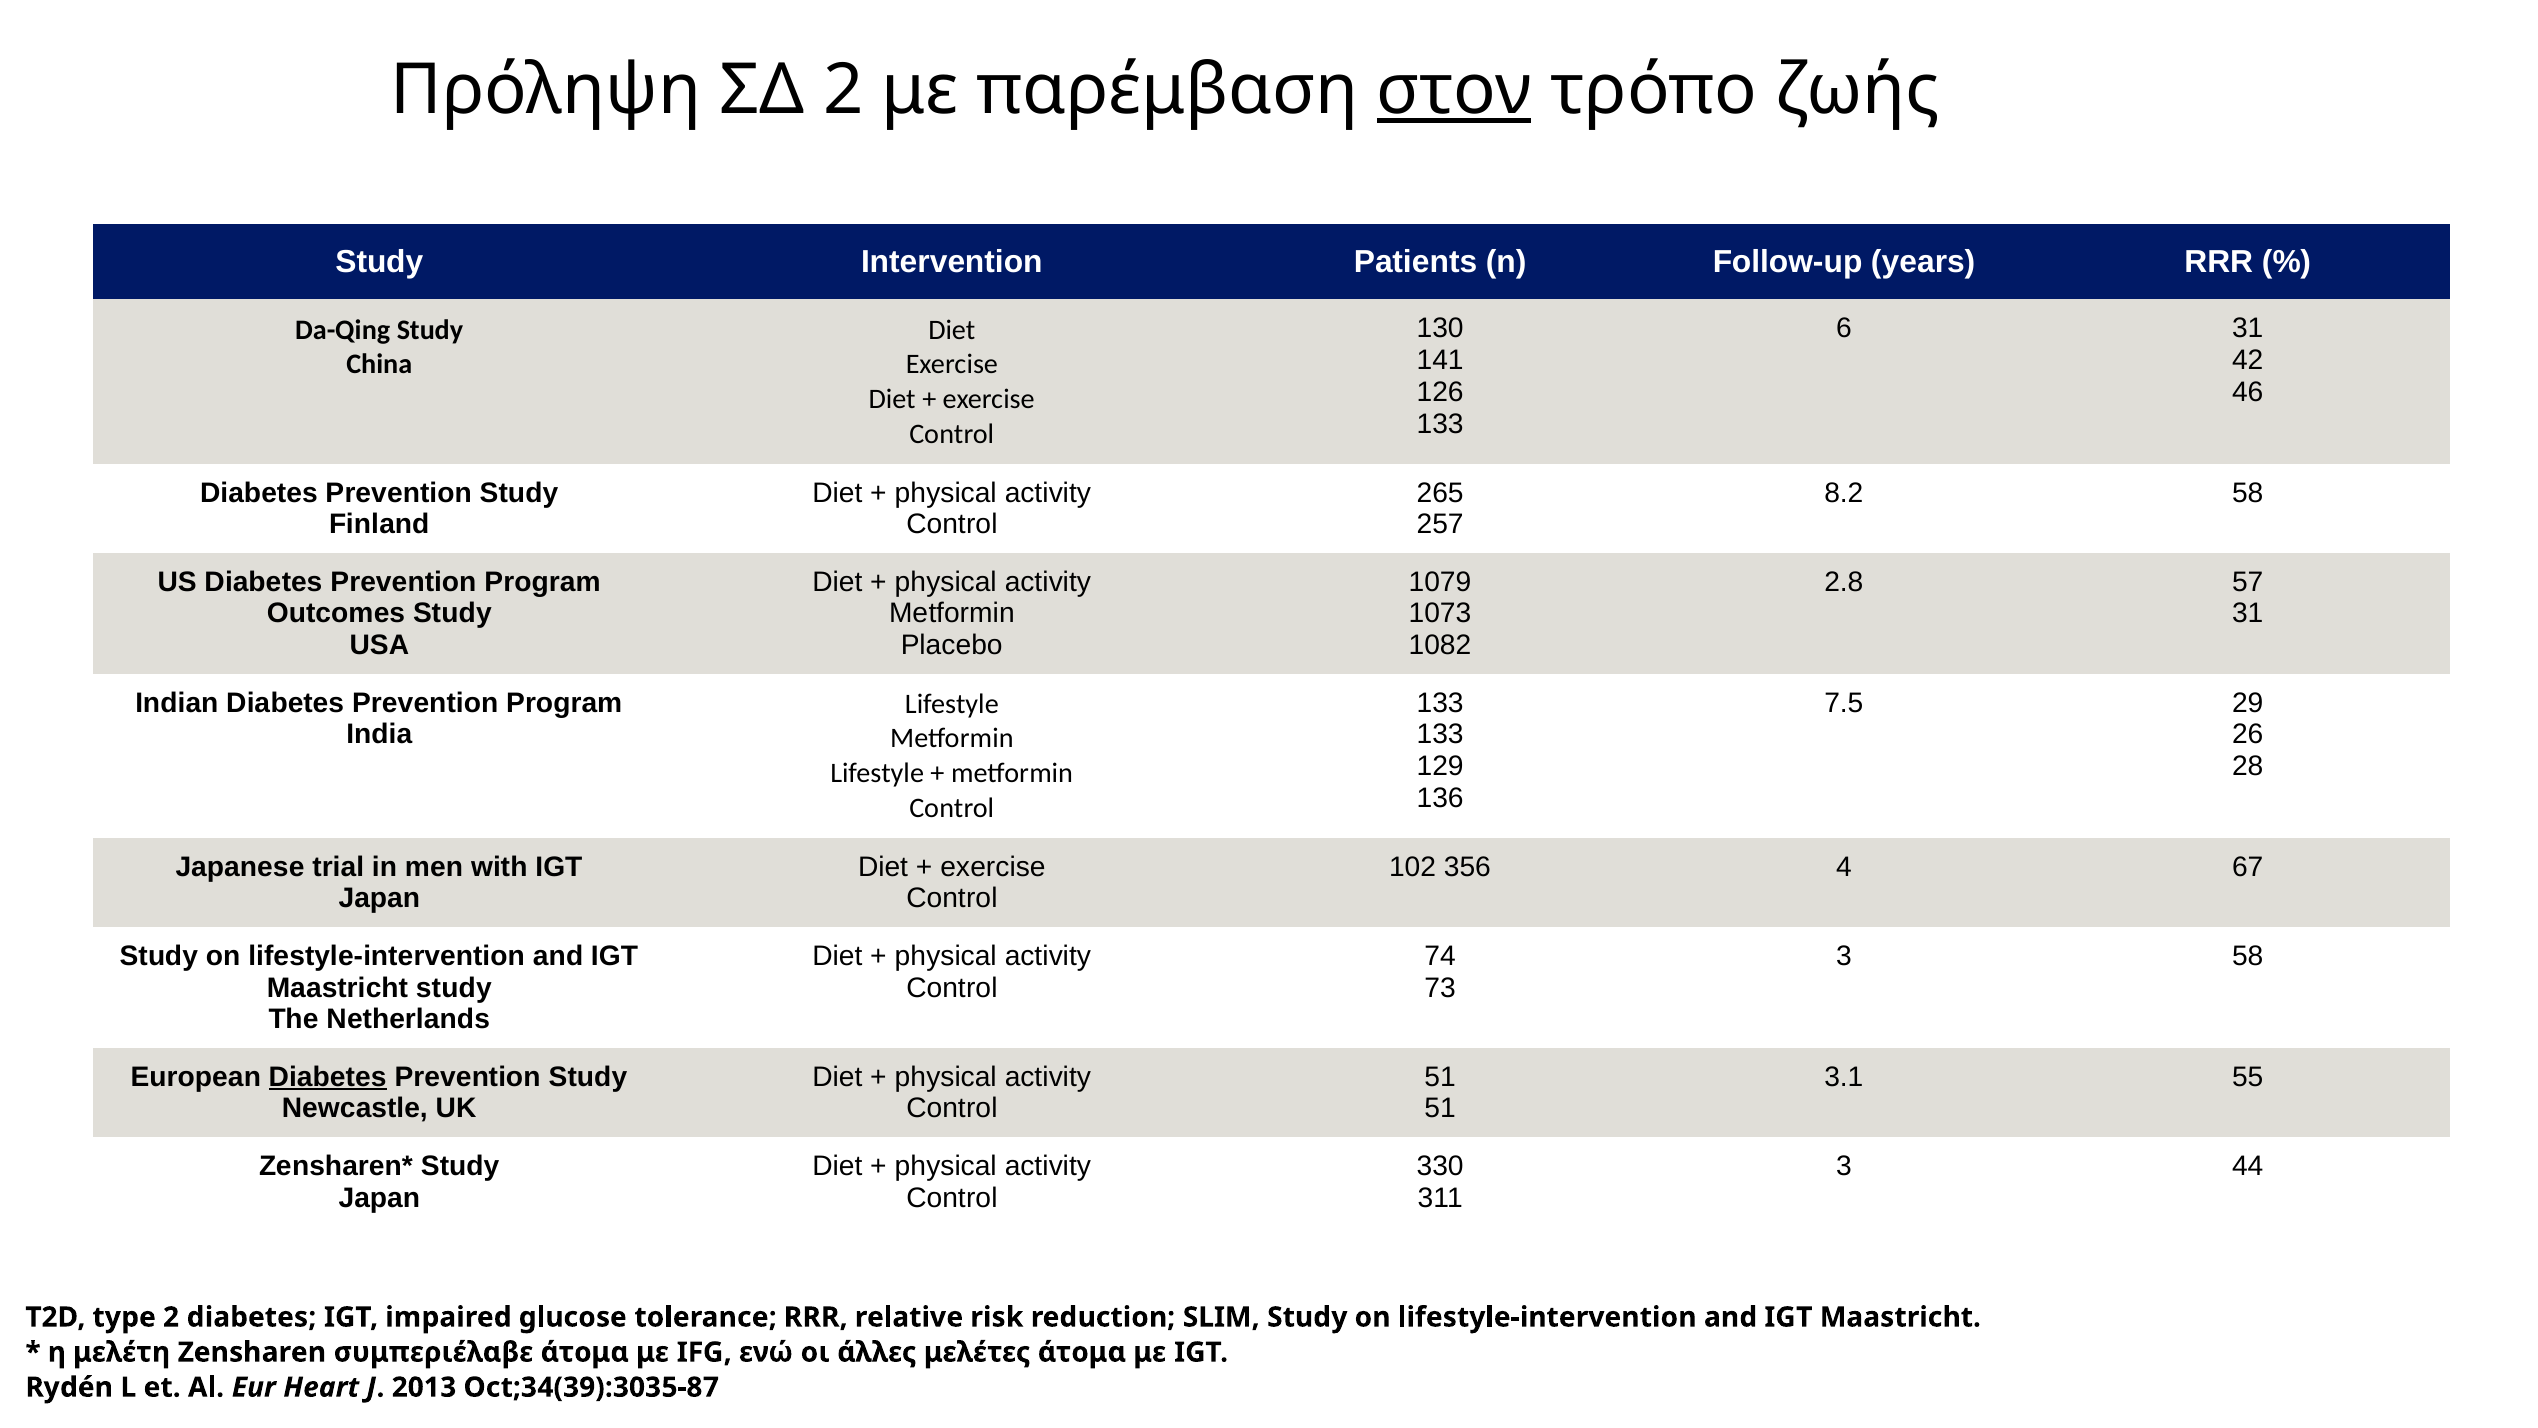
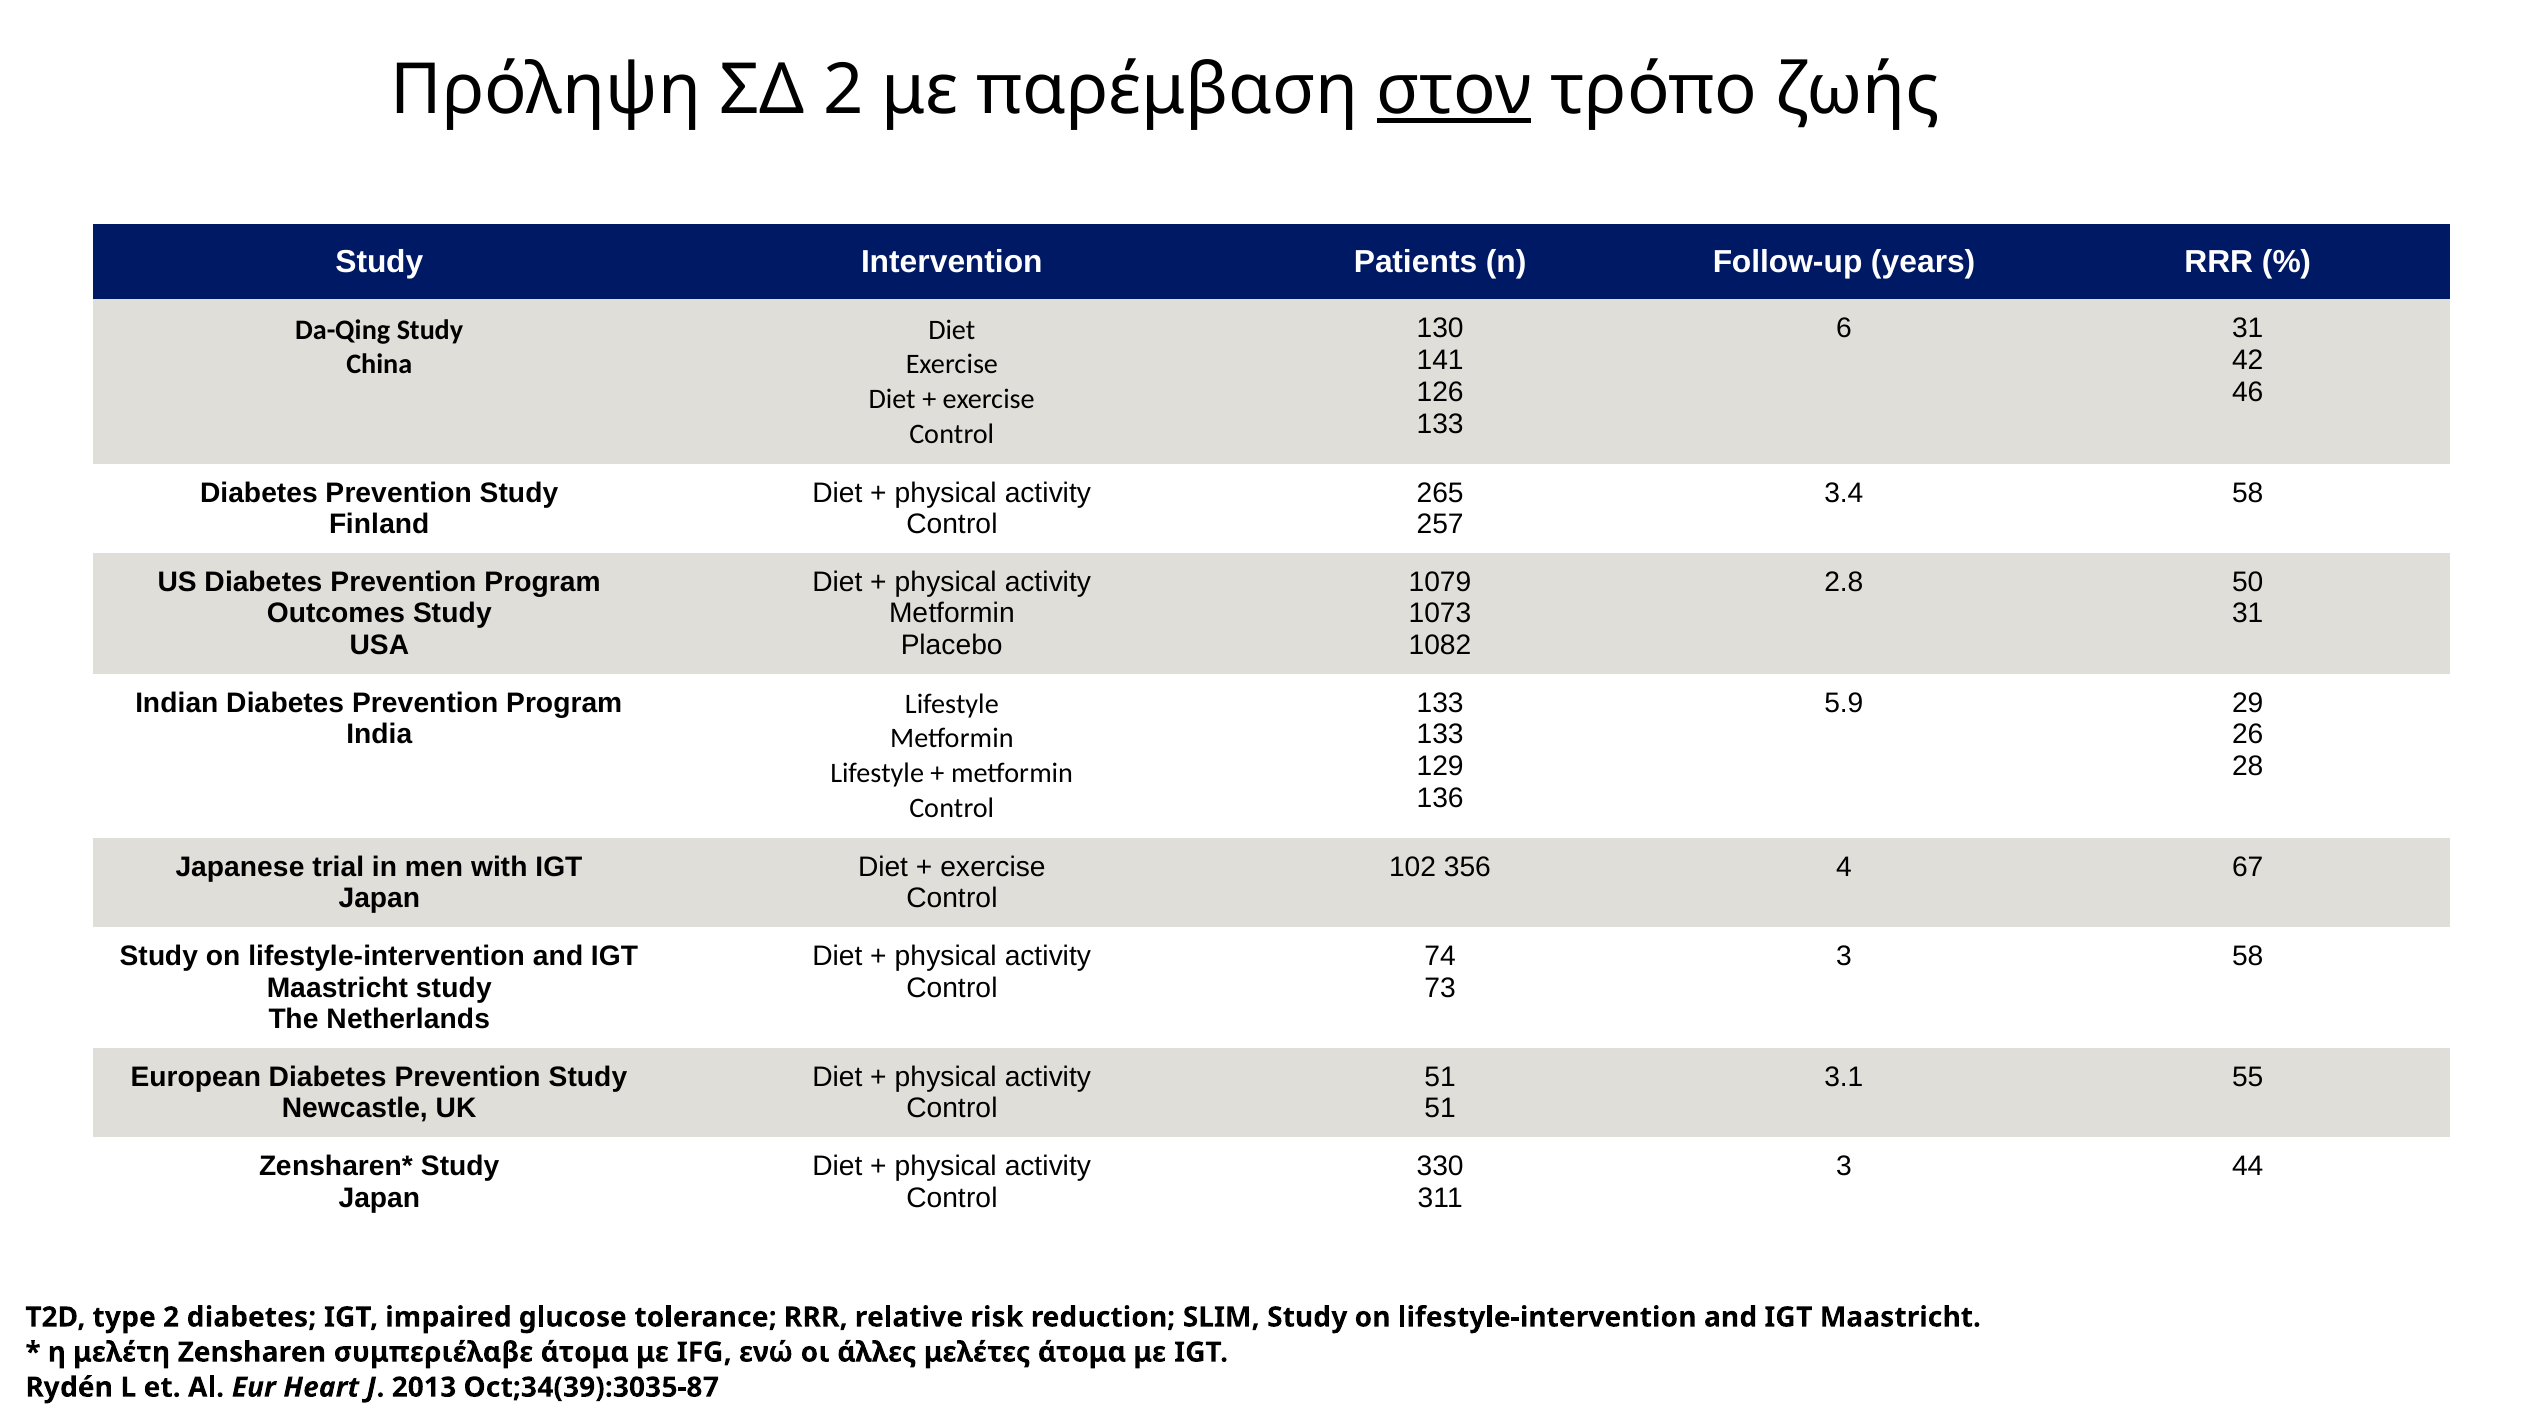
8.2: 8.2 -> 3.4
57: 57 -> 50
7.5: 7.5 -> 5.9
Diabetes at (328, 1077) underline: present -> none
